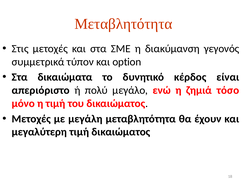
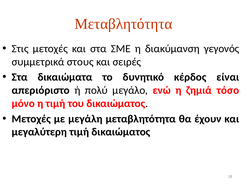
τύπον: τύπον -> στους
option: option -> σειρές
